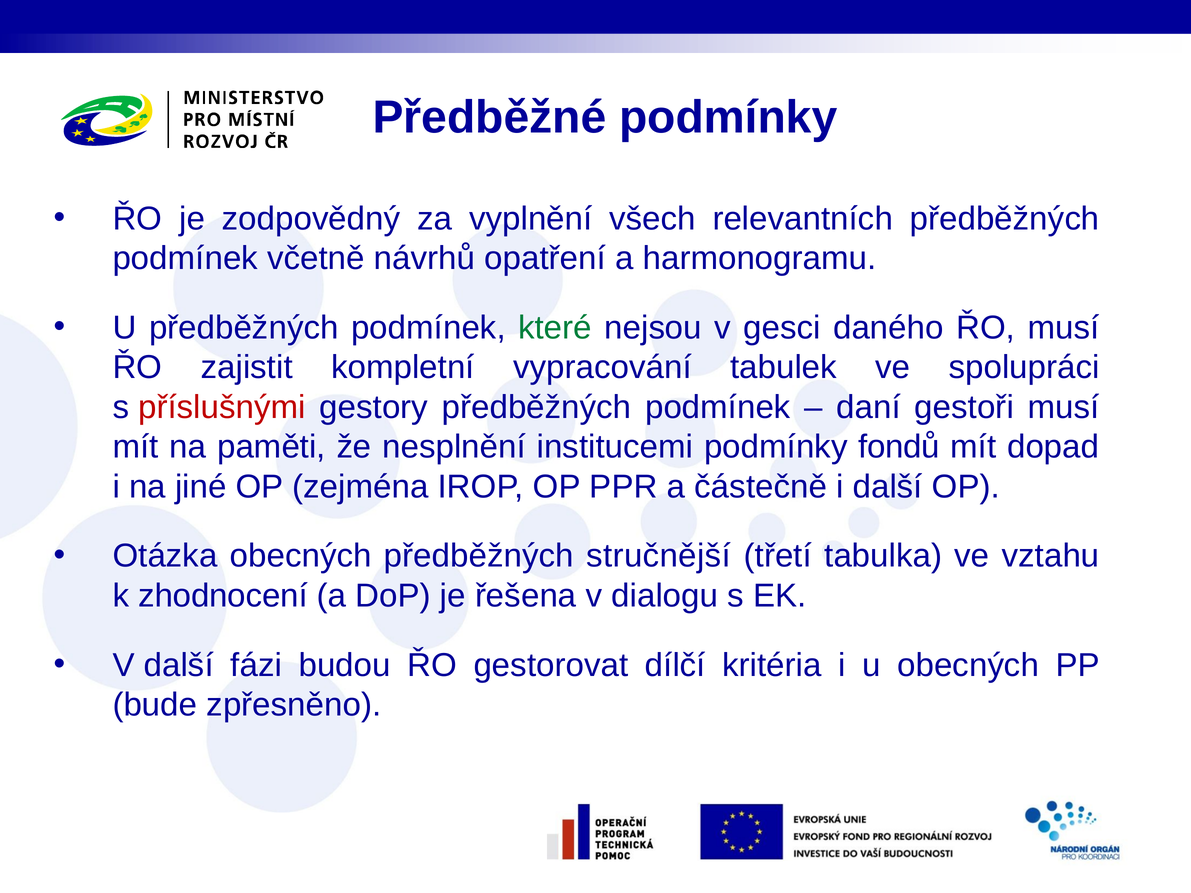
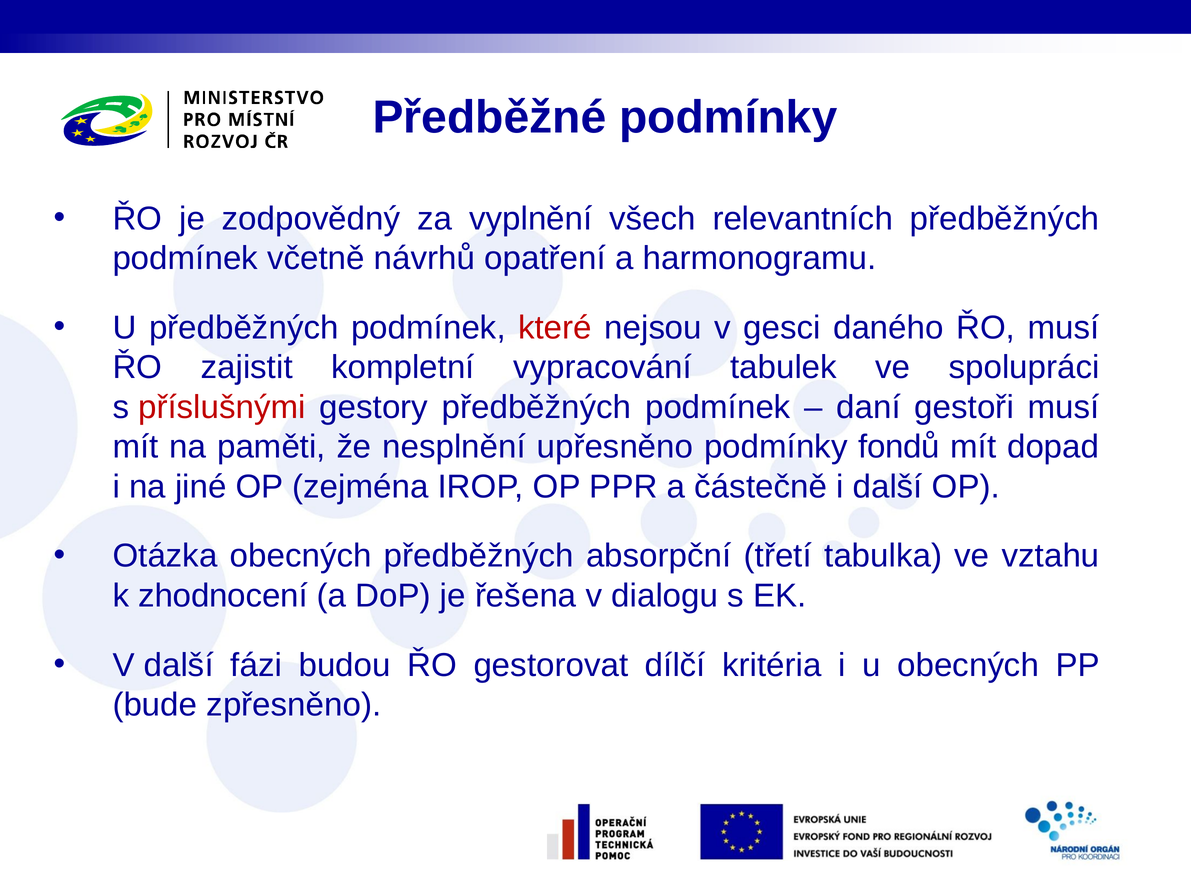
které colour: green -> red
institucemi: institucemi -> upřesněno
stručnější: stručnější -> absorpční
